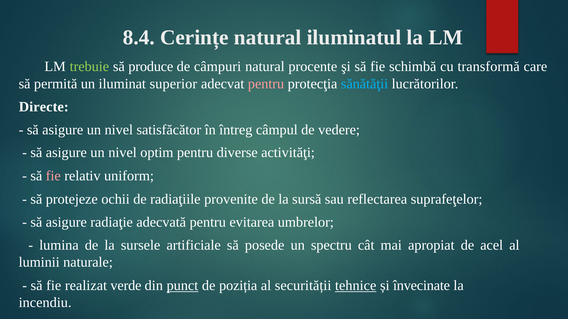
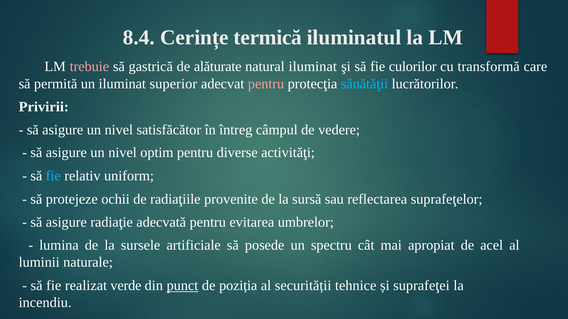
Cerințe natural: natural -> termică
trebuie colour: light green -> pink
produce: produce -> gastrică
câmpuri: câmpuri -> alăturate
natural procente: procente -> iluminat
schimbă: schimbă -> culorilor
Directe: Directe -> Privirii
fie at (53, 176) colour: pink -> light blue
tehnice underline: present -> none
învecinate: învecinate -> suprafeţei
